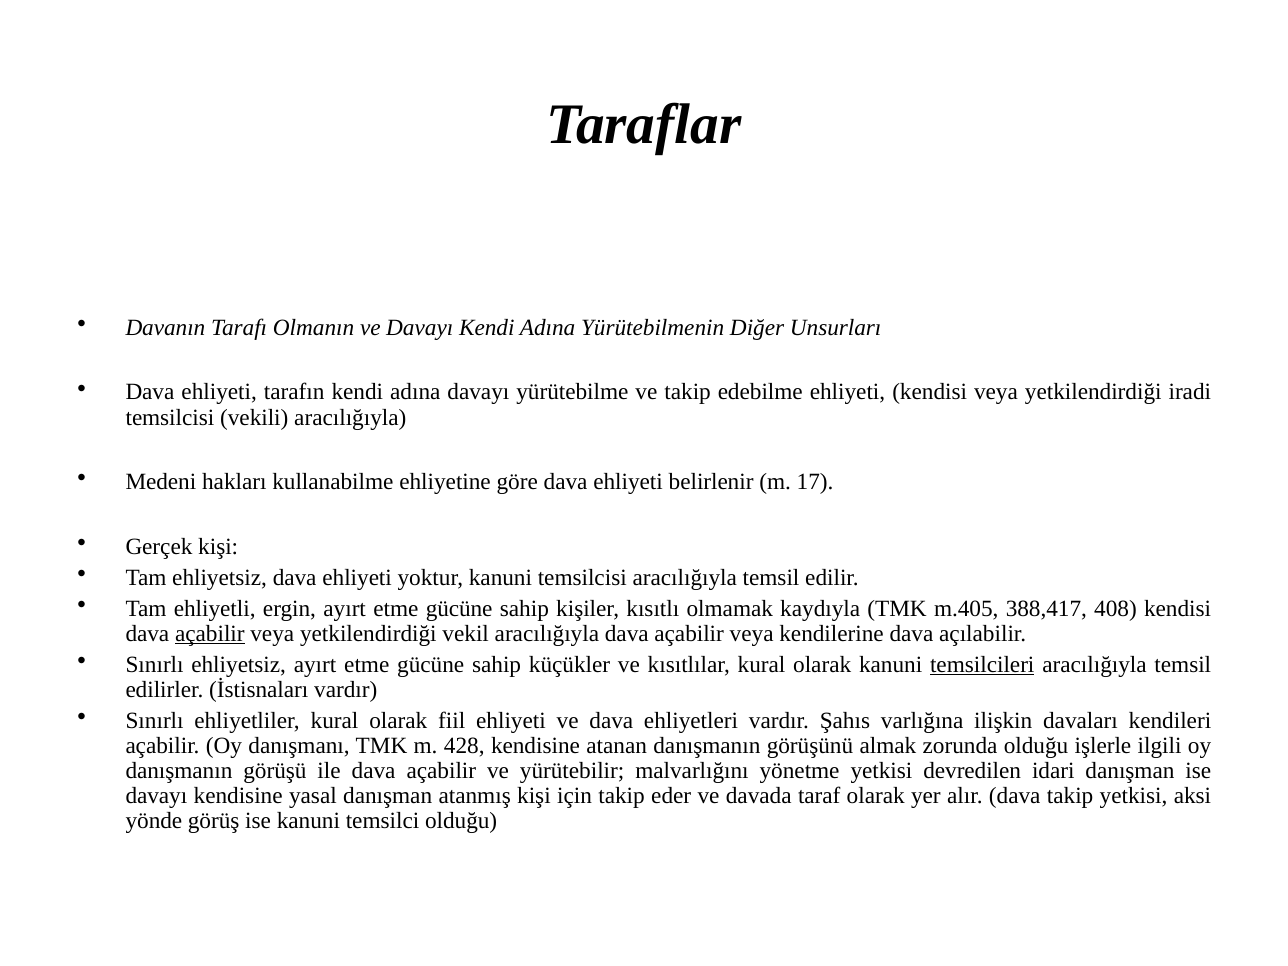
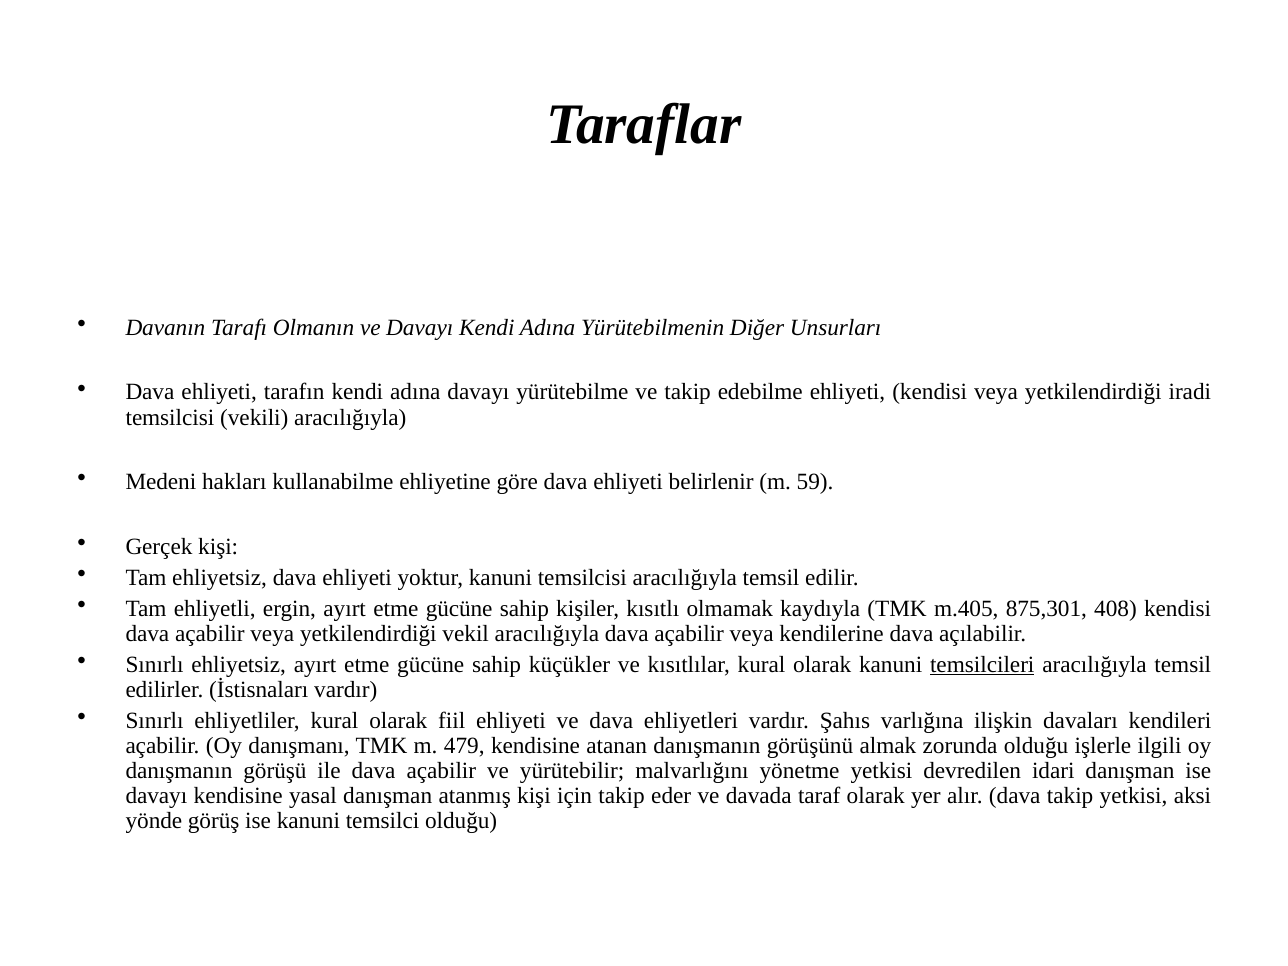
17: 17 -> 59
388,417: 388,417 -> 875,301
açabilir at (210, 634) underline: present -> none
428: 428 -> 479
